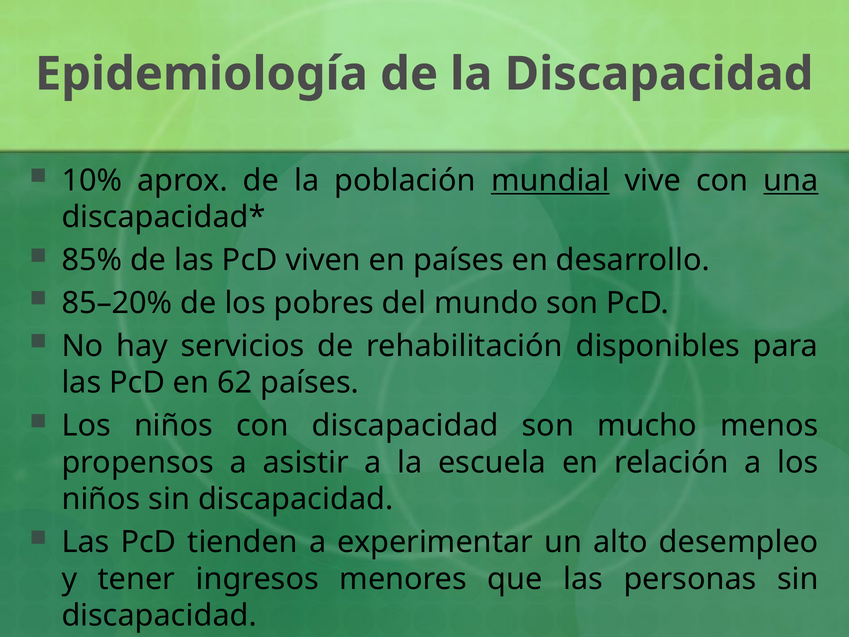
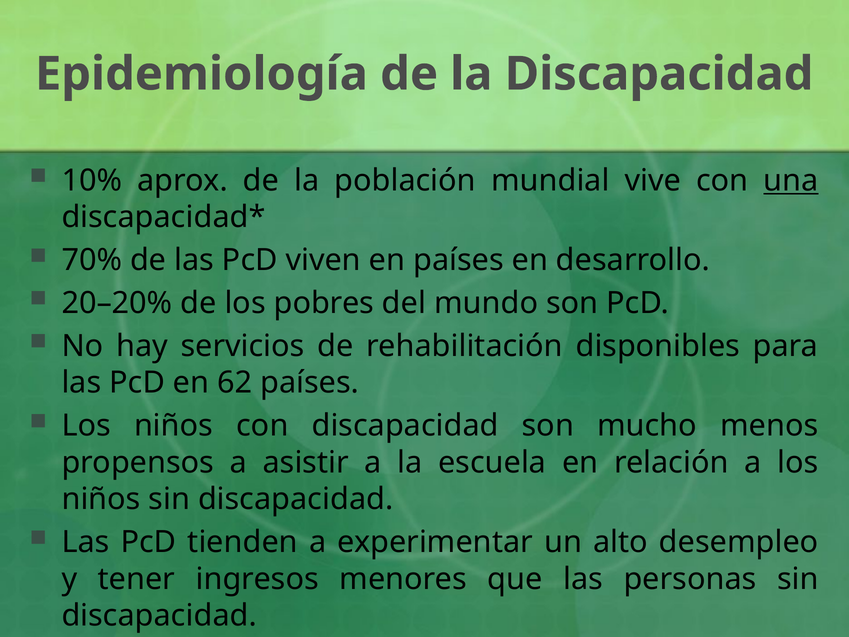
mundial at (550, 180) underline: present -> none
85%: 85% -> 70%
85–20%: 85–20% -> 20–20%
